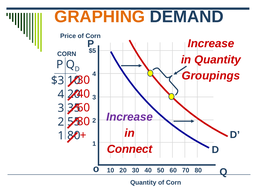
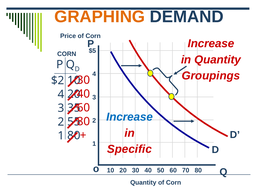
$3: $3 -> $2
Increase at (130, 117) colour: purple -> blue
Connect: Connect -> Specific
